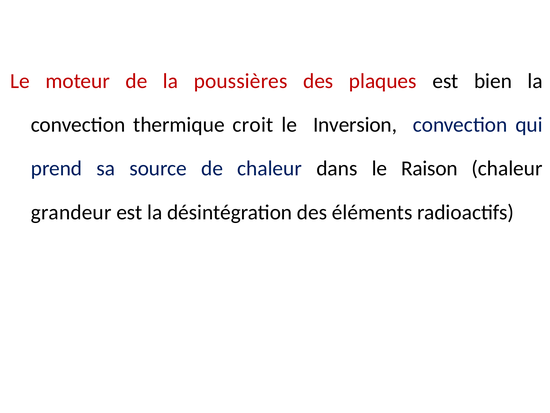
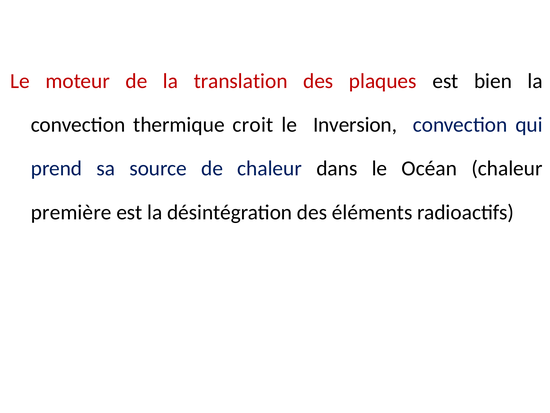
poussières: poussières -> translation
Raison: Raison -> Océan
grandeur: grandeur -> première
